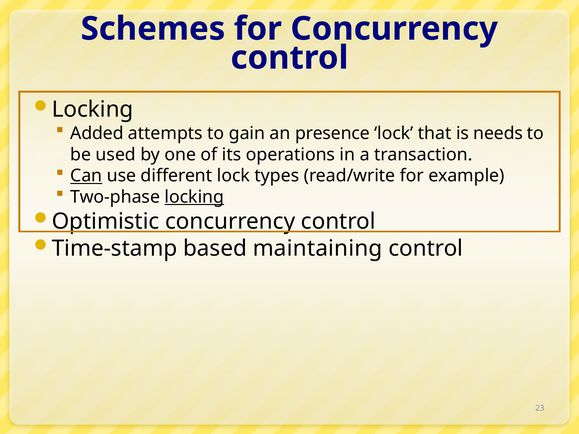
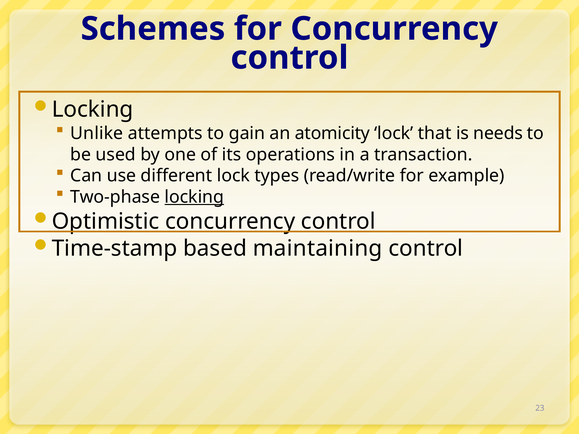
Added: Added -> Unlike
presence: presence -> atomicity
Can underline: present -> none
